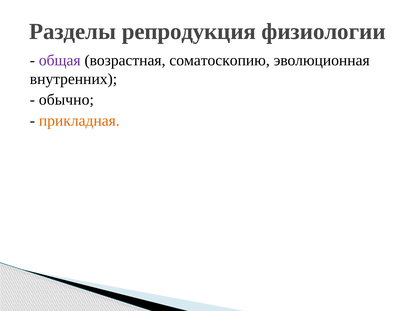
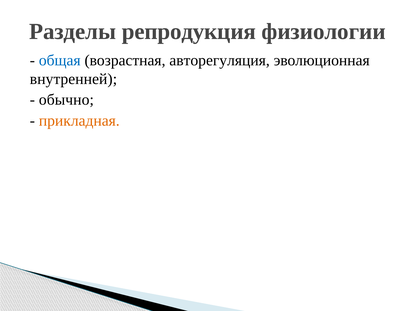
общая colour: purple -> blue
соматоскопию: соматоскопию -> авторегуляция
внутренних: внутренних -> внутренней
